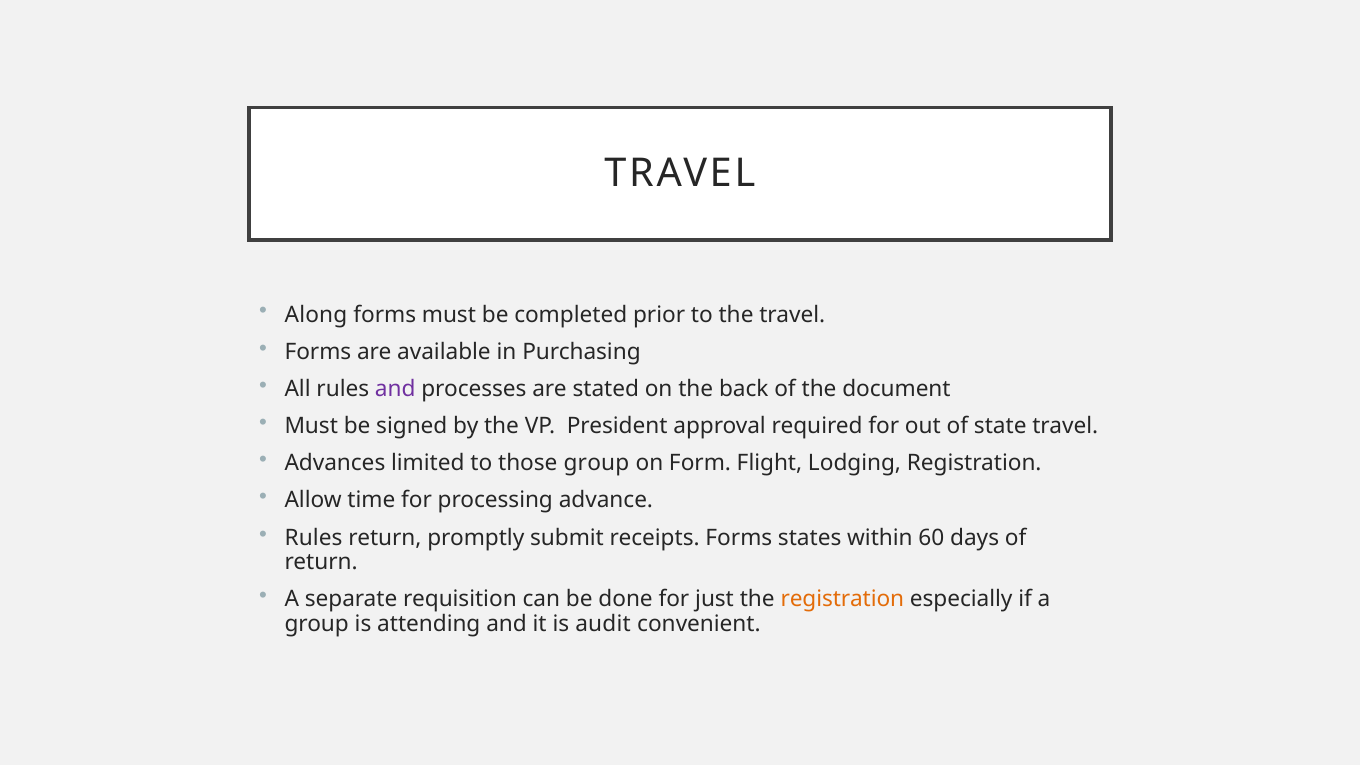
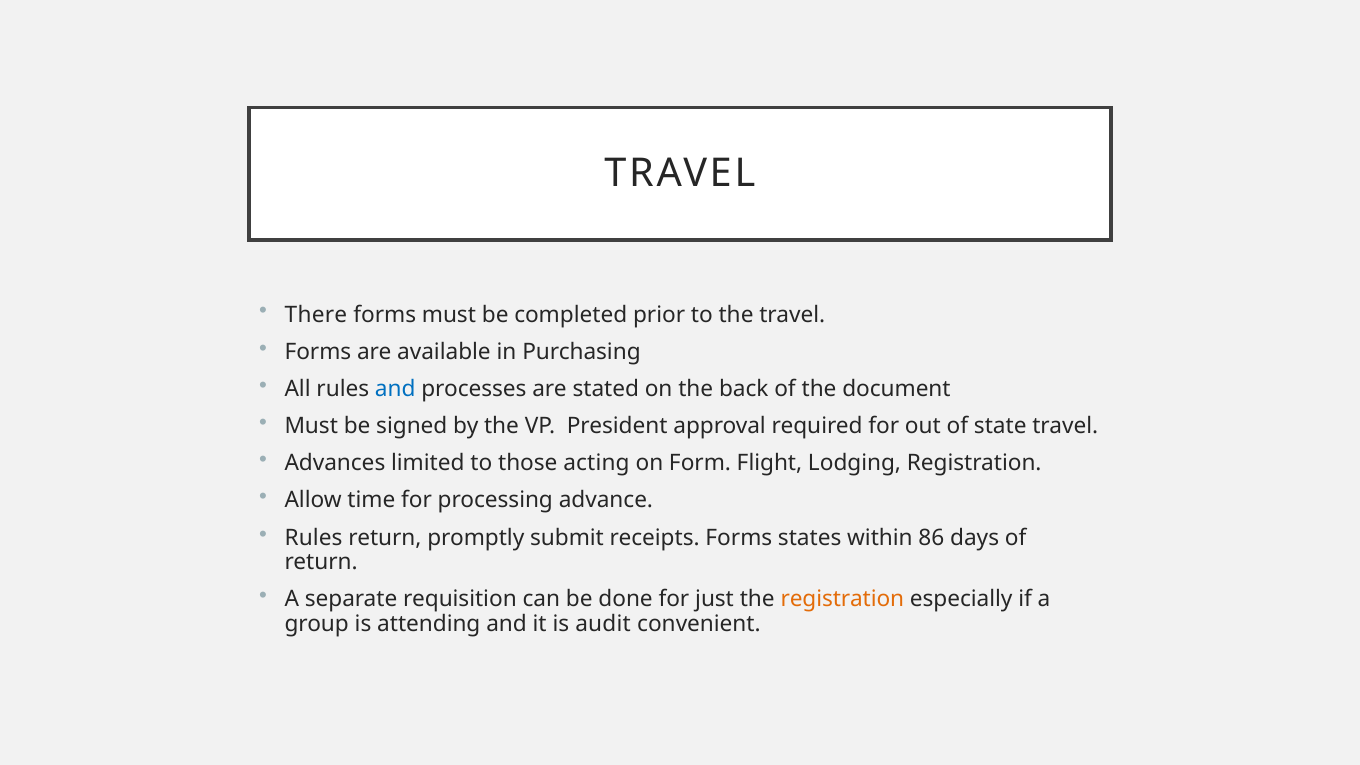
Along: Along -> There
and at (395, 389) colour: purple -> blue
those group: group -> acting
60: 60 -> 86
